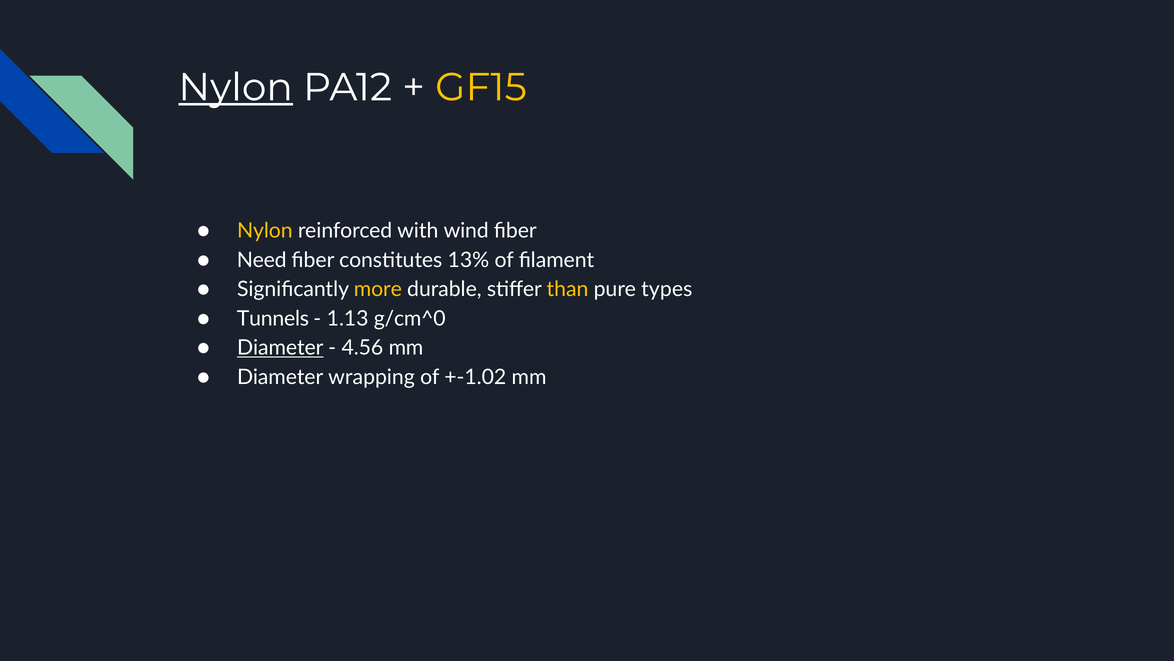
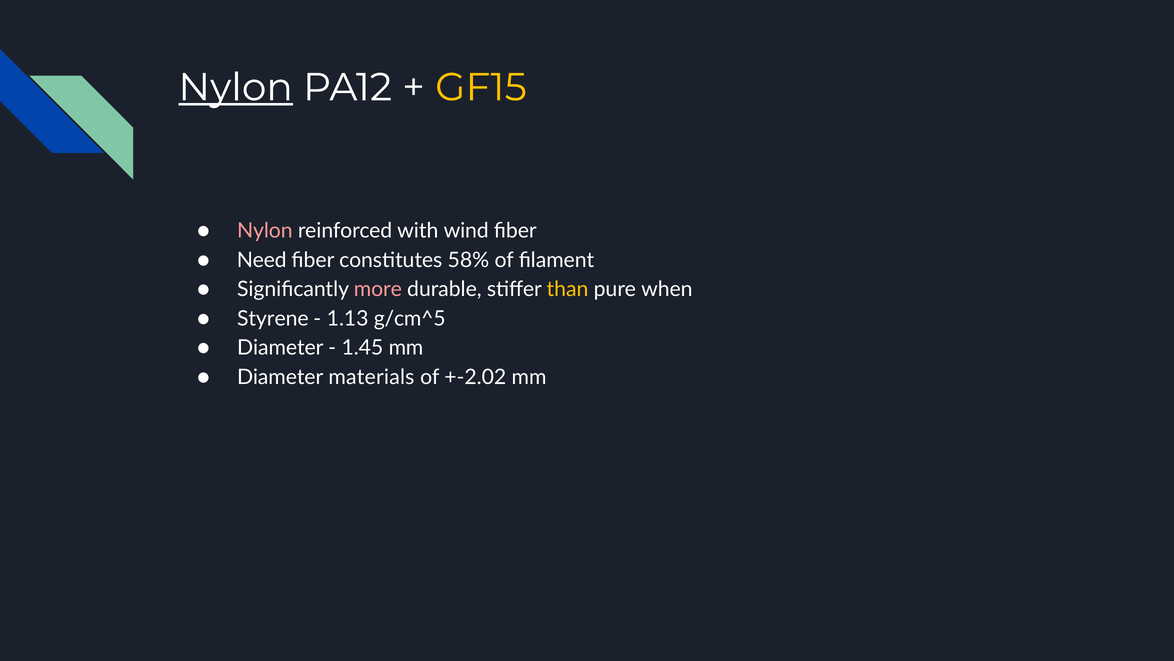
Nylon at (265, 231) colour: yellow -> pink
13%: 13% -> 58%
more colour: yellow -> pink
types: types -> when
Tunnels: Tunnels -> Styrene
g/cm^0: g/cm^0 -> g/cm^5
Diameter at (280, 348) underline: present -> none
4.56: 4.56 -> 1.45
wrapping: wrapping -> materials
+-1.02: +-1.02 -> +-2.02
